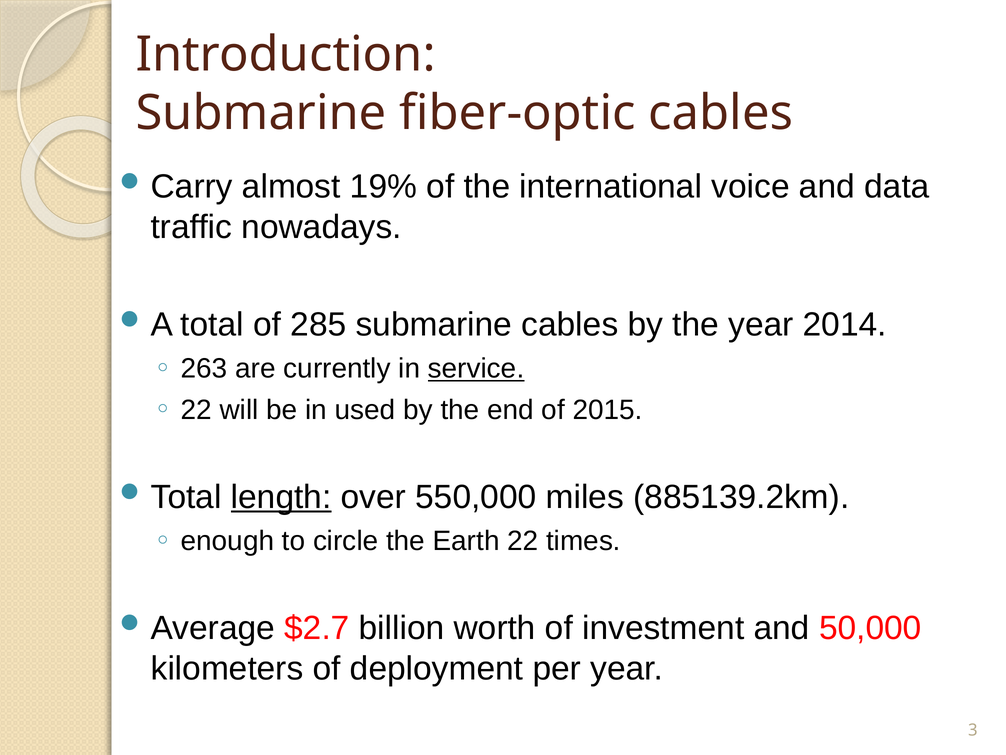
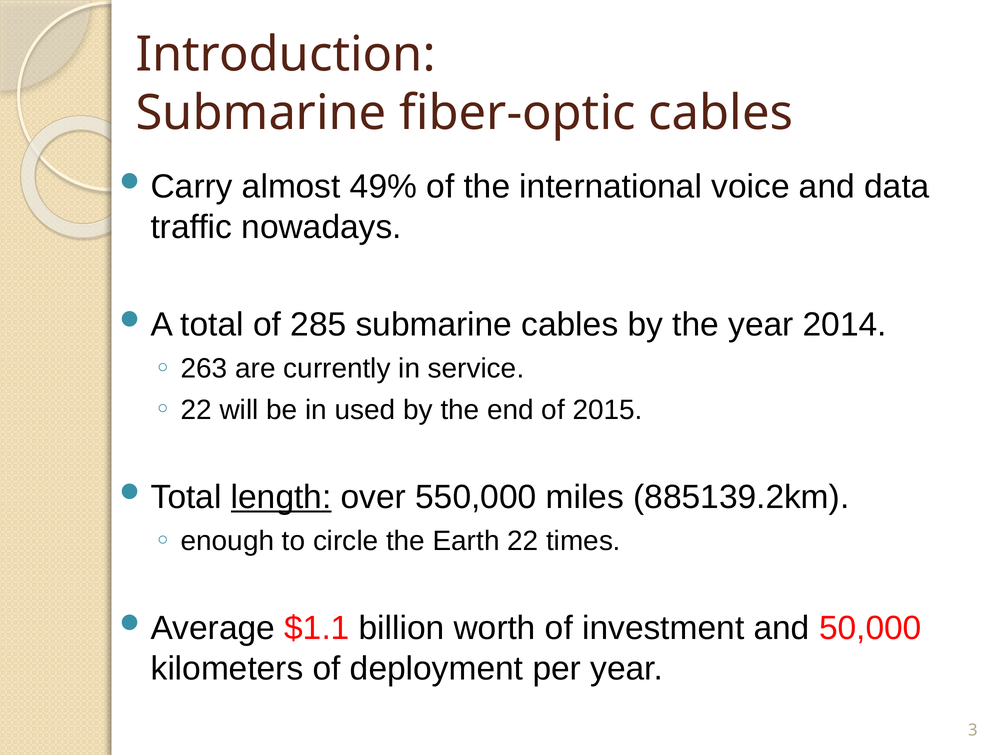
19%: 19% -> 49%
service underline: present -> none
$2.7: $2.7 -> $1.1
